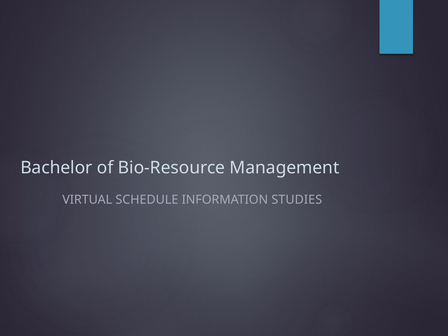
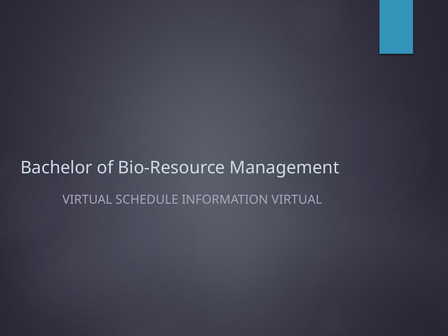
INFORMATION STUDIES: STUDIES -> VIRTUAL
